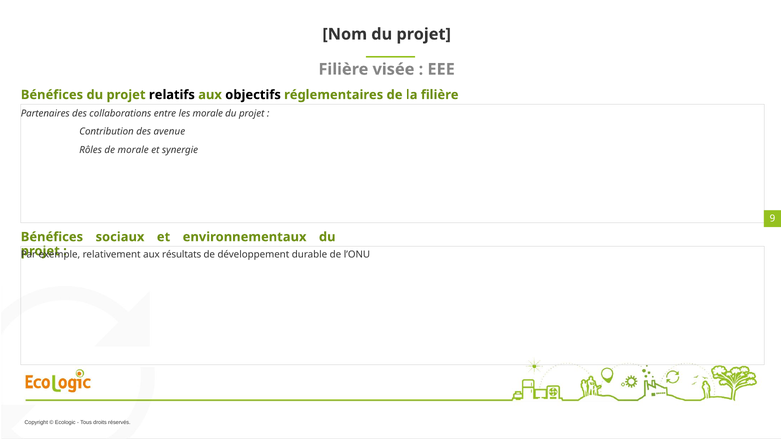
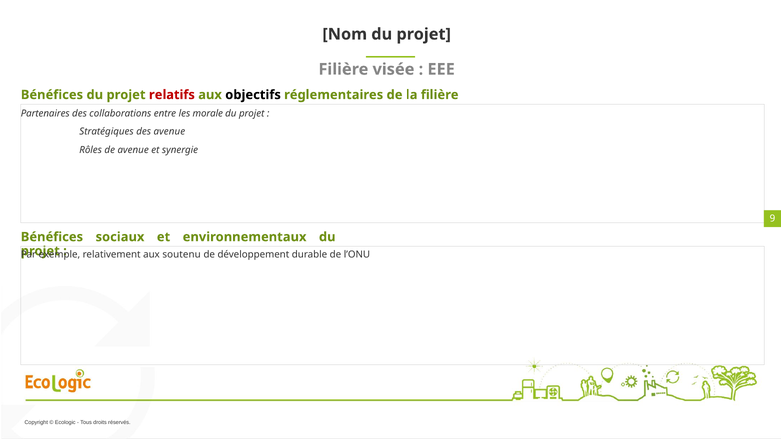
relatifs colour: black -> red
Contribution: Contribution -> Stratégiques
de morale: morale -> avenue
résultats: résultats -> soutenu
